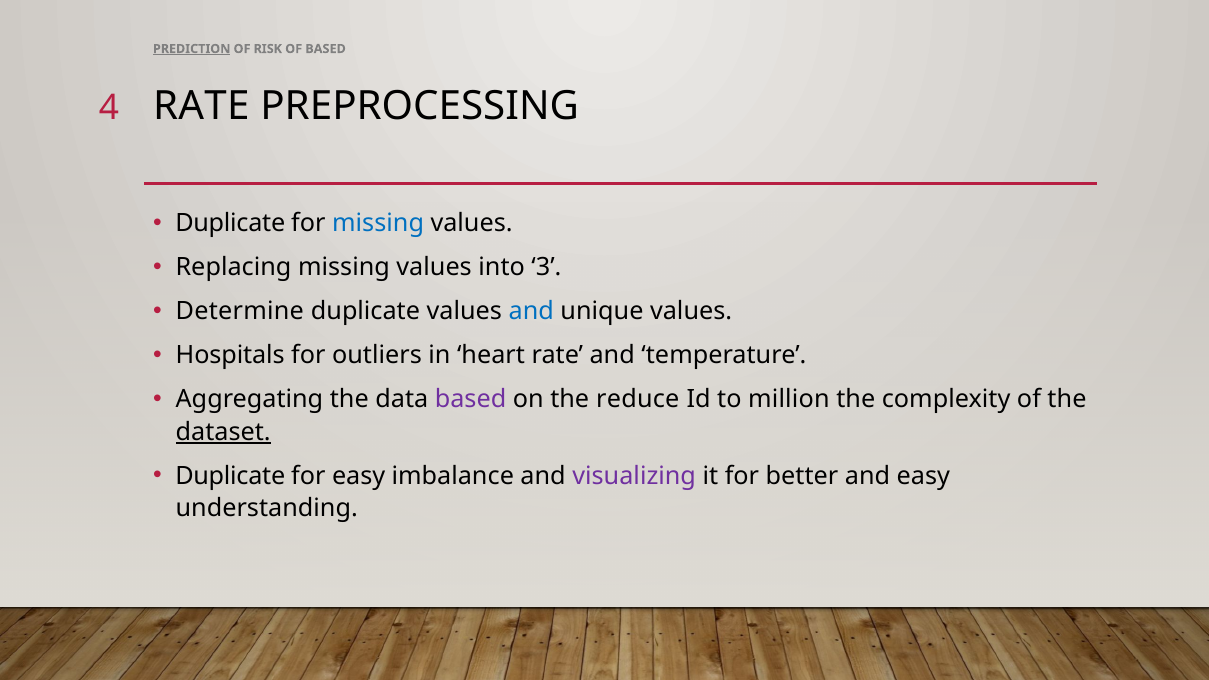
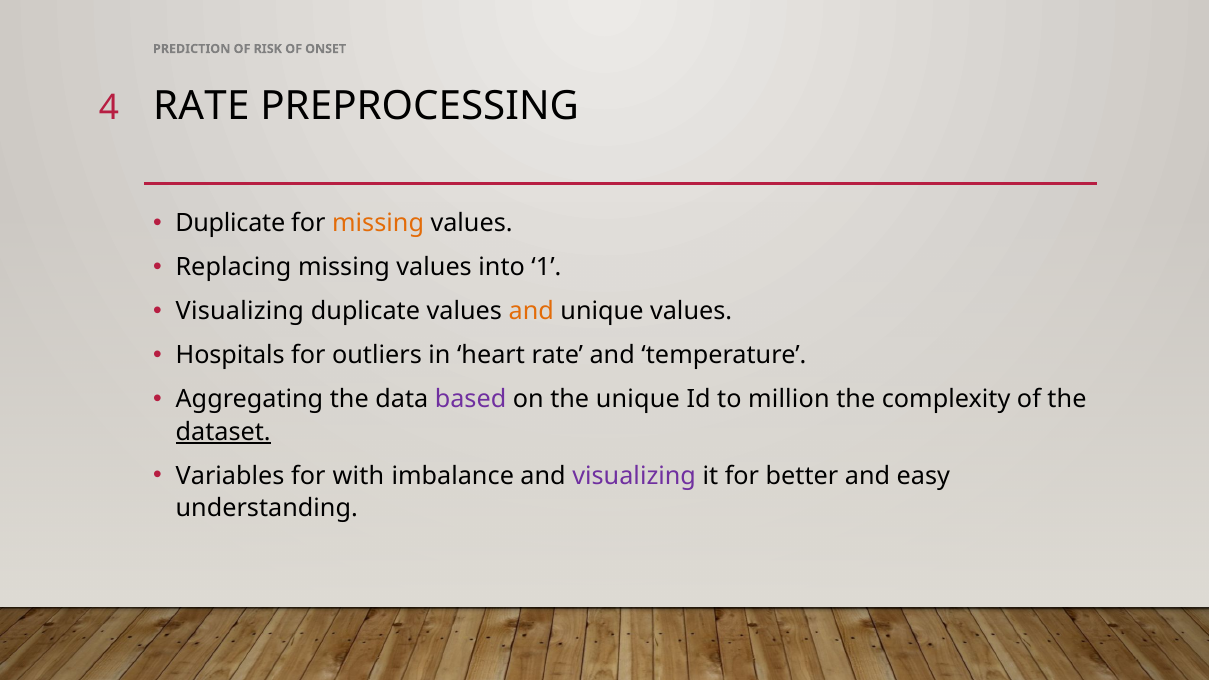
PREDICTION underline: present -> none
OF BASED: BASED -> ONSET
missing at (378, 224) colour: blue -> orange
3: 3 -> 1
Determine at (240, 312): Determine -> Visualizing
and at (531, 312) colour: blue -> orange
the reduce: reduce -> unique
Duplicate at (230, 476): Duplicate -> Variables
for easy: easy -> with
